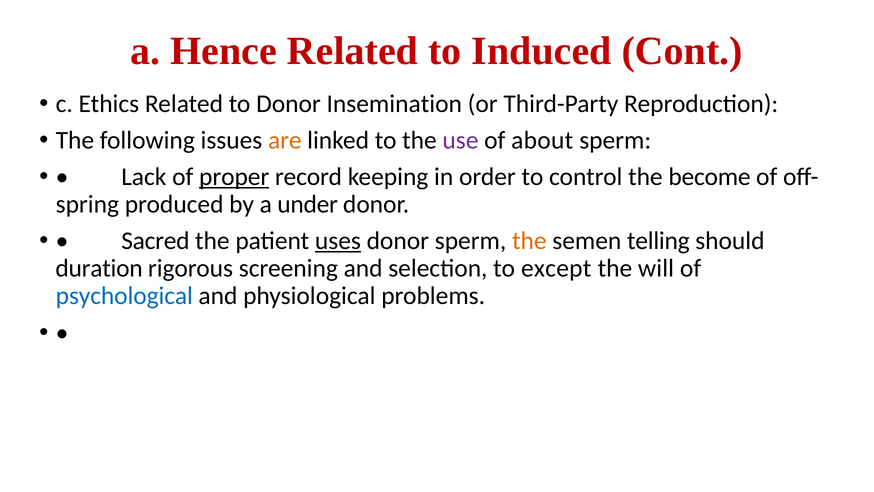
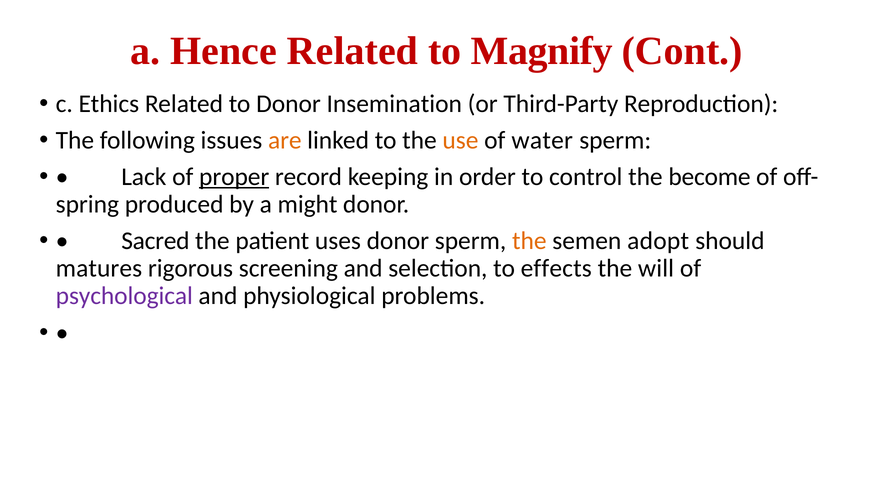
Induced: Induced -> Magnify
use colour: purple -> orange
about: about -> water
under: under -> might
uses underline: present -> none
telling: telling -> adopt
duration: duration -> matures
except: except -> effects
psychological colour: blue -> purple
